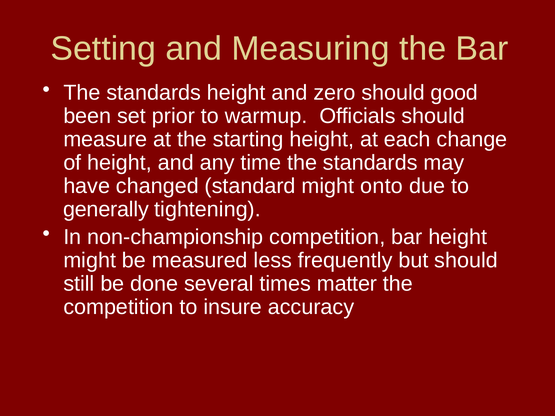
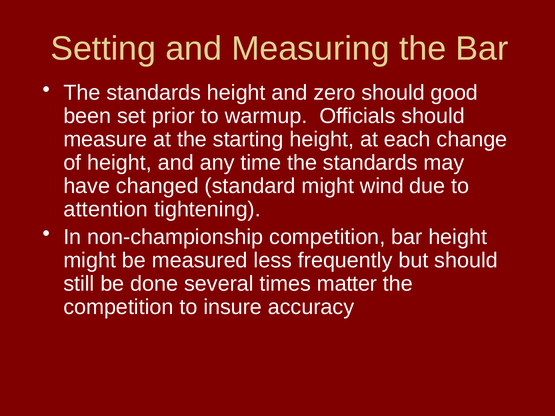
onto: onto -> wind
generally: generally -> attention
